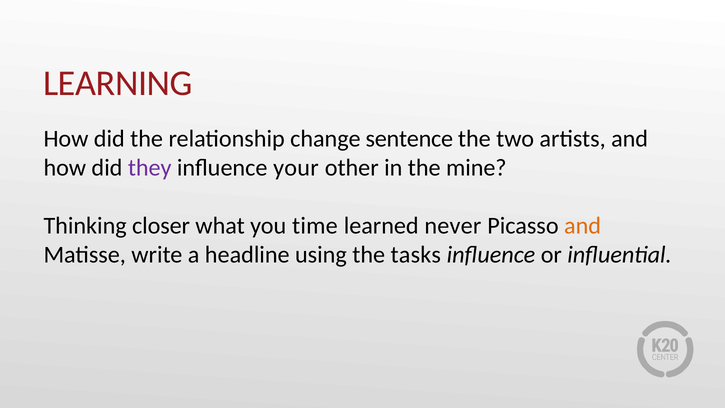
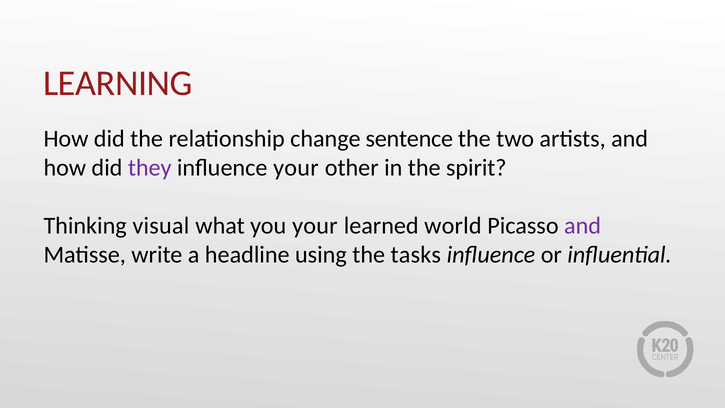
mine: mine -> spirit
closer: closer -> visual
you time: time -> your
never: never -> world
and at (583, 226) colour: orange -> purple
